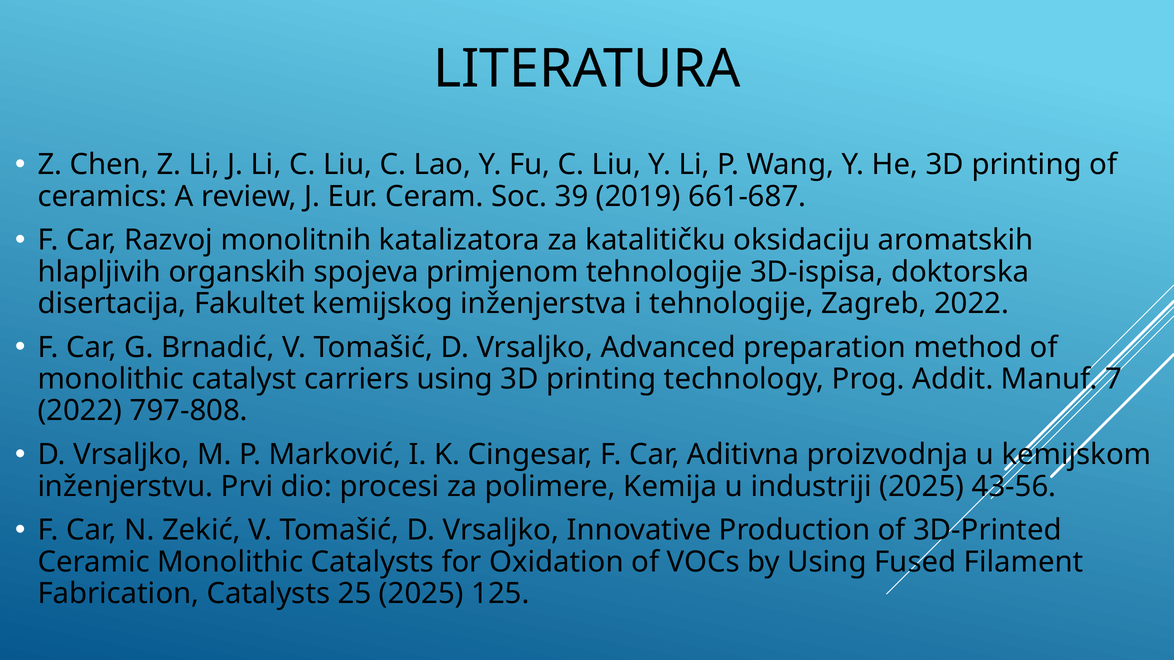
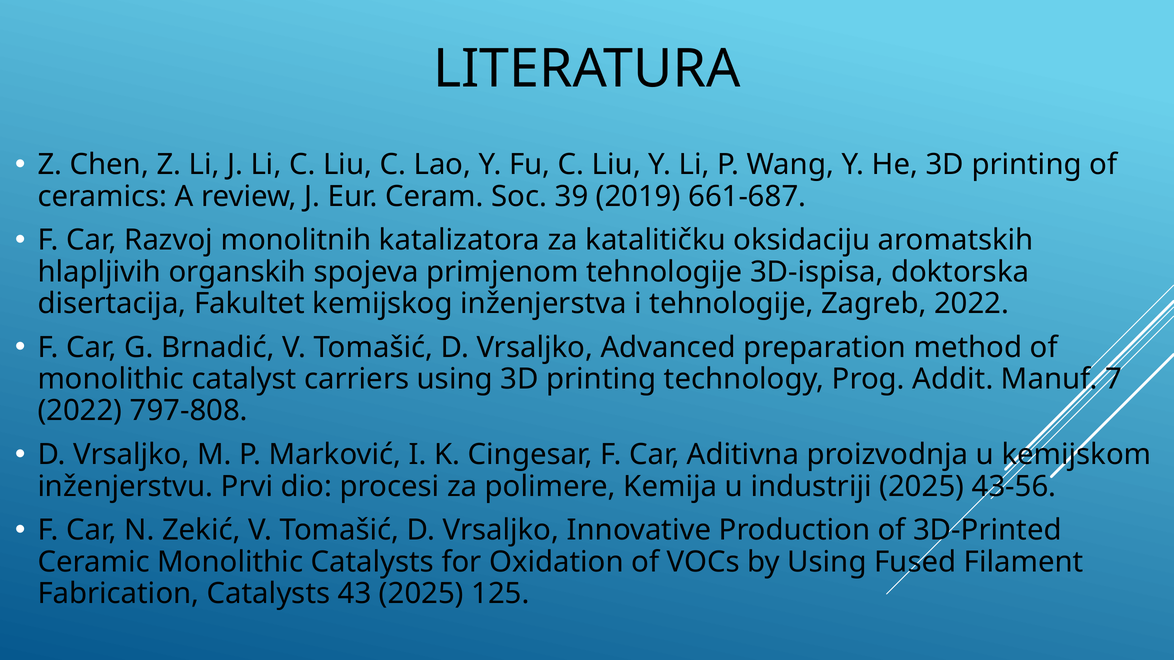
25: 25 -> 43
